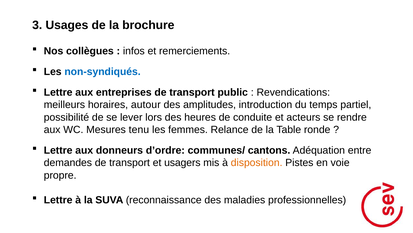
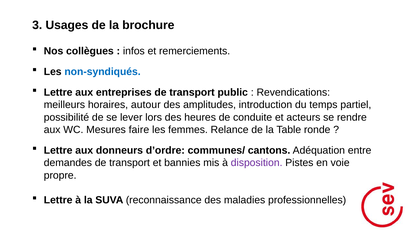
tenu: tenu -> faire
usagers: usagers -> bannies
disposition colour: orange -> purple
